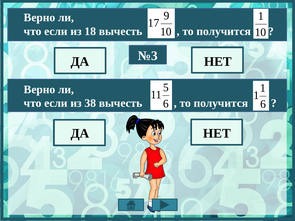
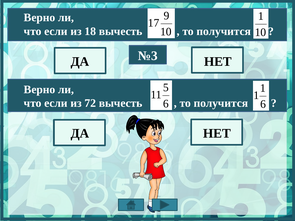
38: 38 -> 72
